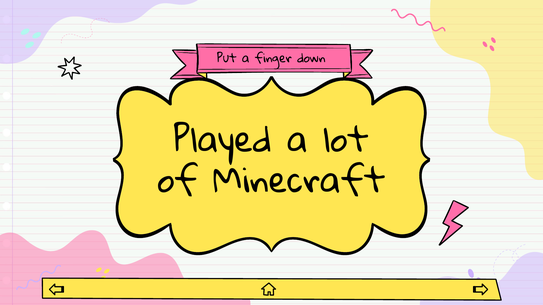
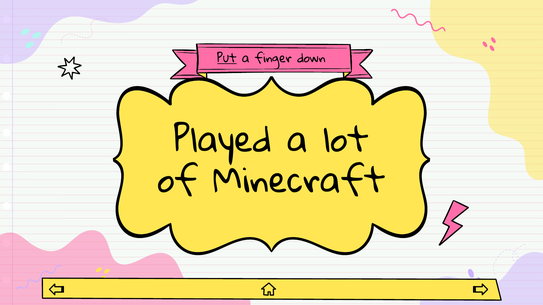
Put underline: none -> present
